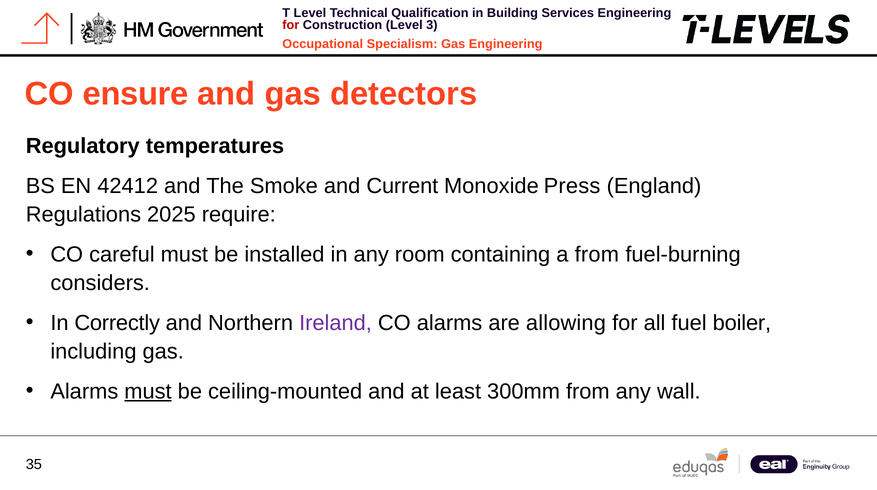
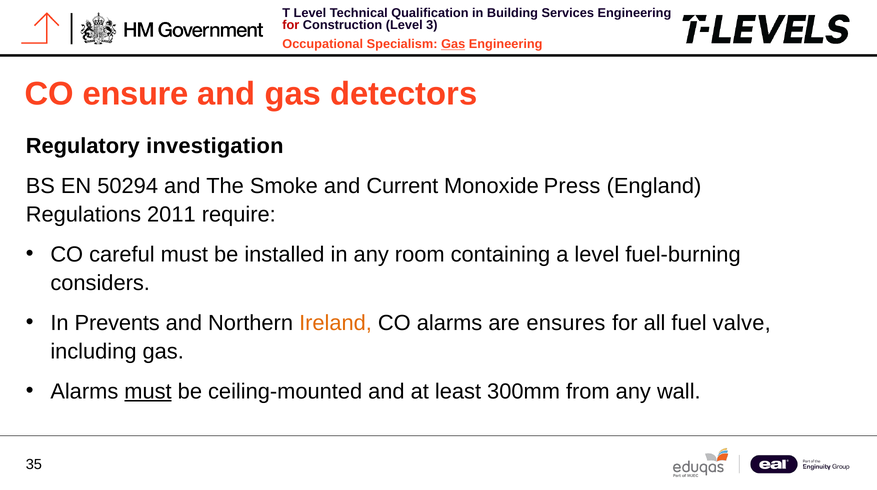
Gas at (453, 44) underline: none -> present
temperatures: temperatures -> investigation
42412: 42412 -> 50294
2025: 2025 -> 2011
a from: from -> level
Correctly: Correctly -> Prevents
Ireland colour: purple -> orange
allowing: allowing -> ensures
boiler: boiler -> valve
